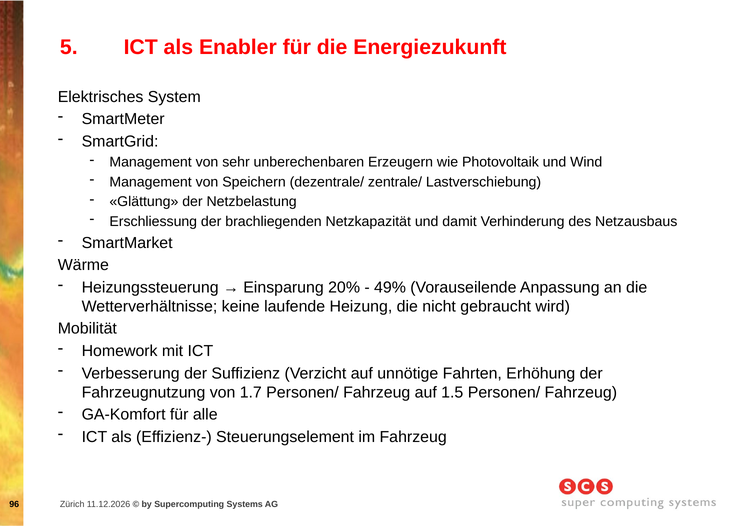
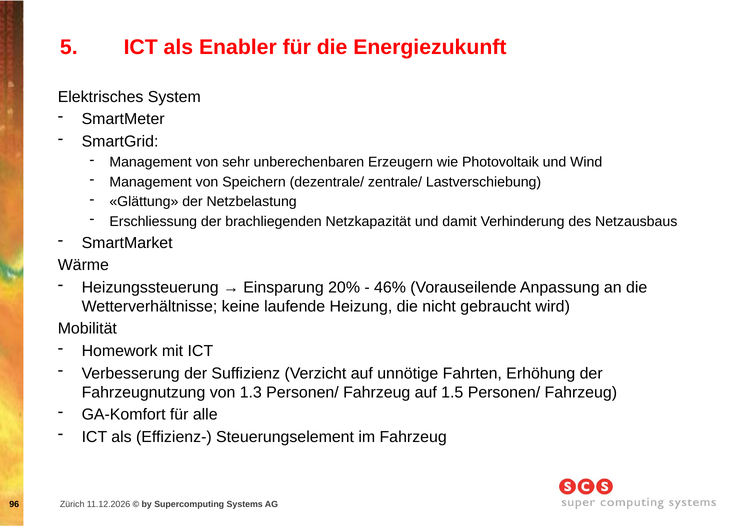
49%: 49% -> 46%
1.7: 1.7 -> 1.3
